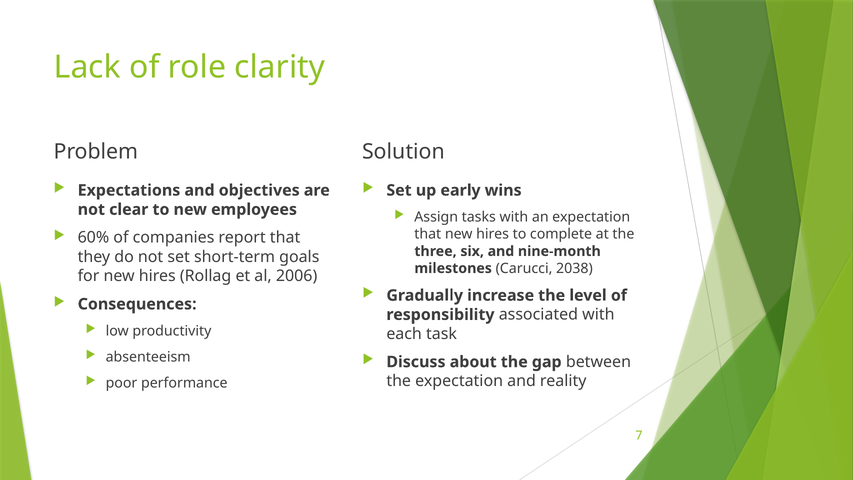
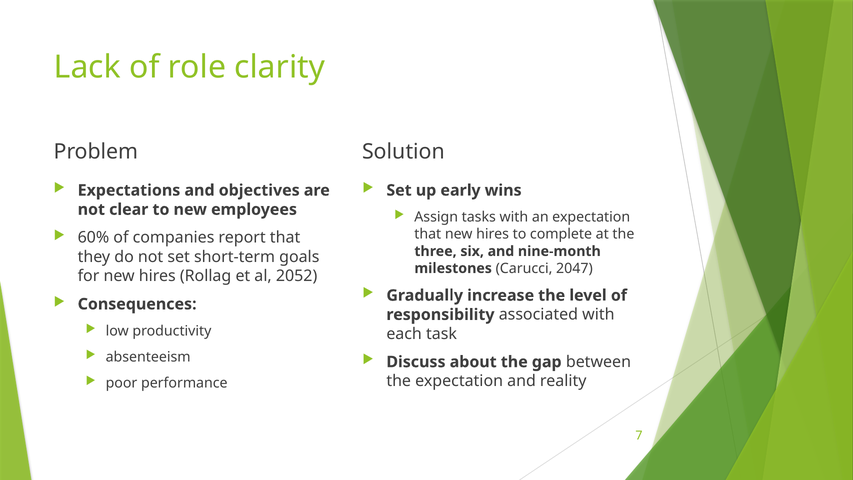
2038: 2038 -> 2047
2006: 2006 -> 2052
